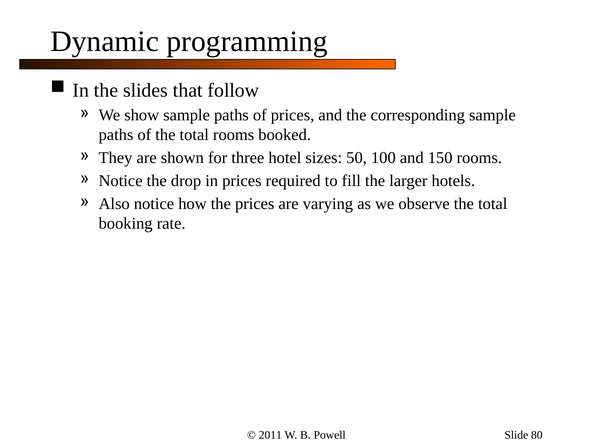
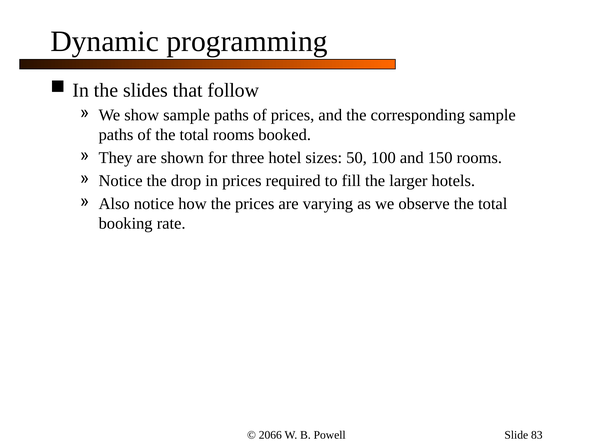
2011: 2011 -> 2066
80: 80 -> 83
